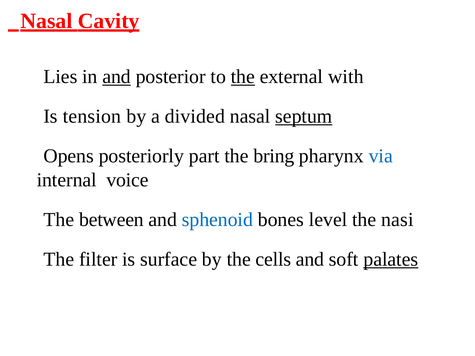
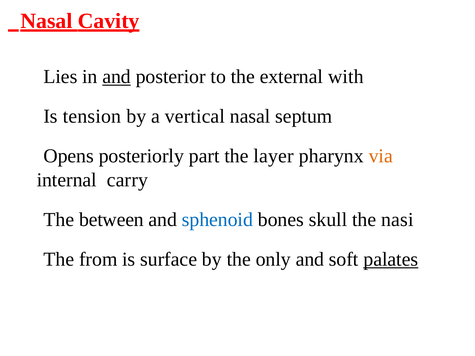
the at (243, 77) underline: present -> none
divided: divided -> vertical
septum underline: present -> none
bring: bring -> layer
via colour: blue -> orange
voice: voice -> carry
level: level -> skull
filter: filter -> from
cells: cells -> only
